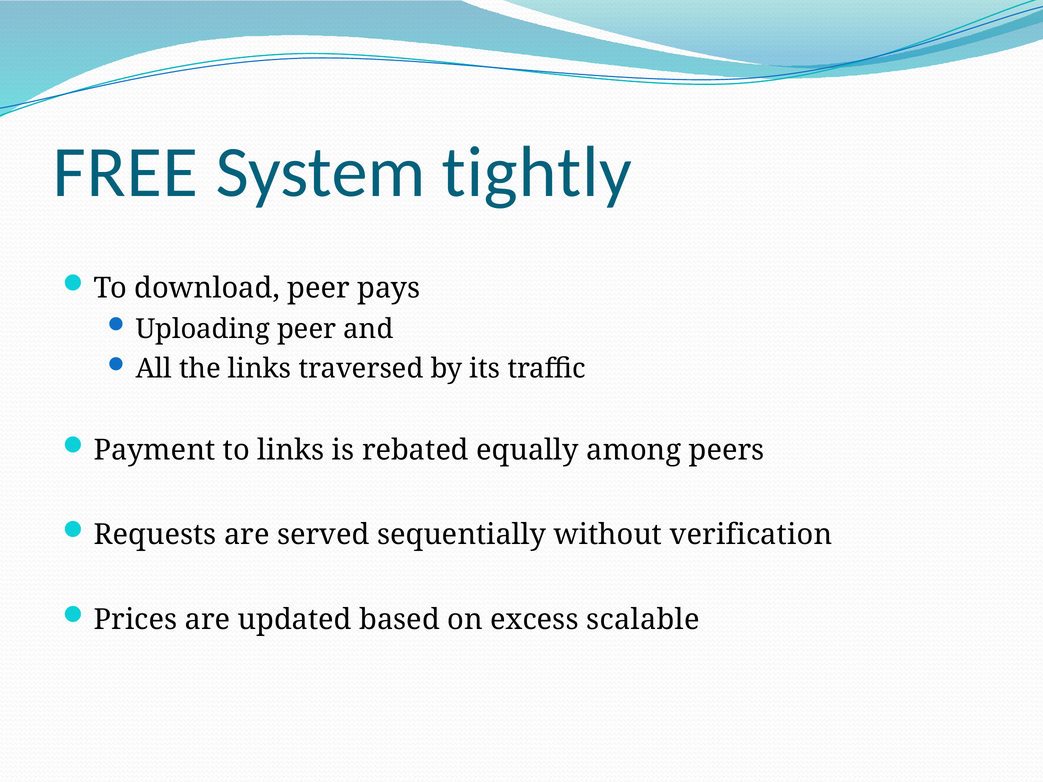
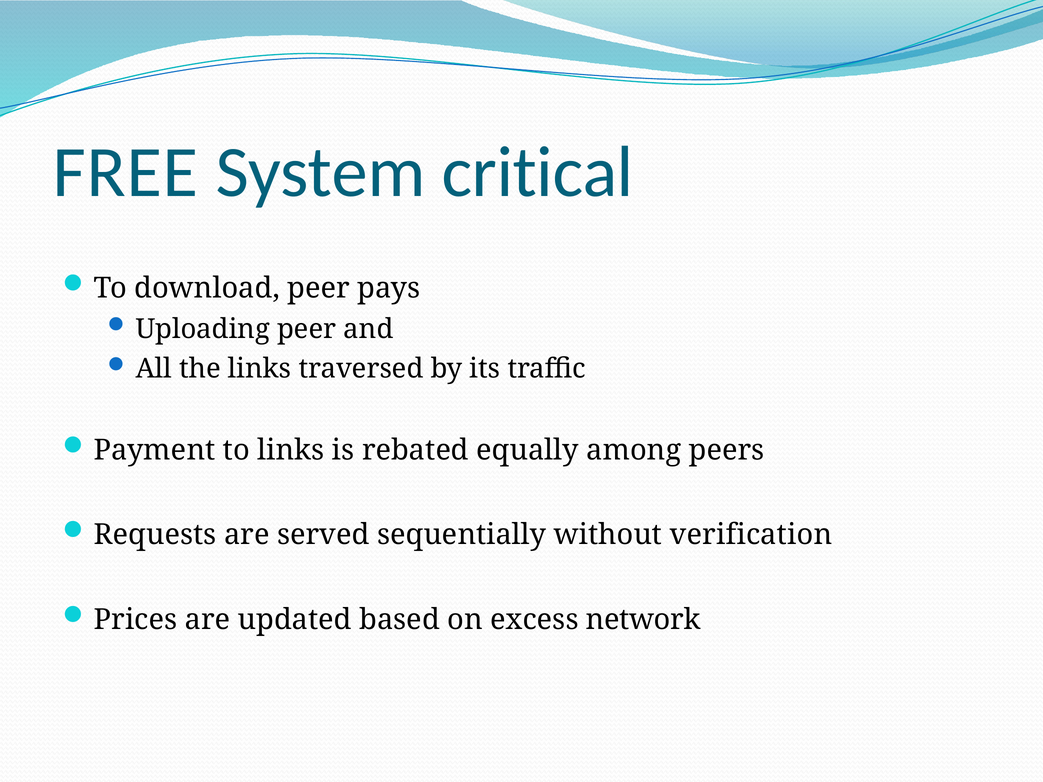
tightly: tightly -> critical
scalable: scalable -> network
